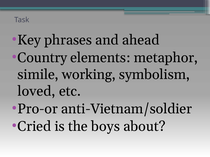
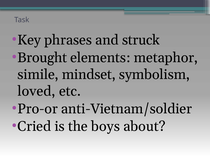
ahead: ahead -> struck
Country: Country -> Brought
working: working -> mindset
